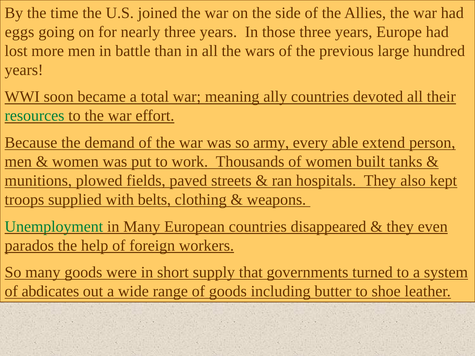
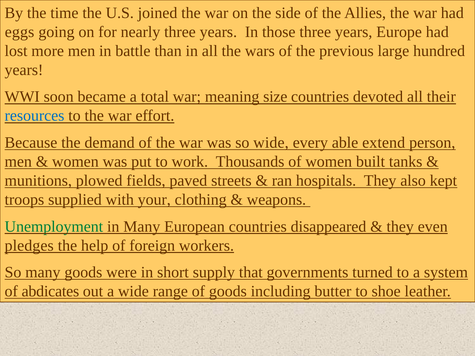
ally: ally -> size
resources colour: green -> blue
so army: army -> wide
belts: belts -> your
parados: parados -> pledges
